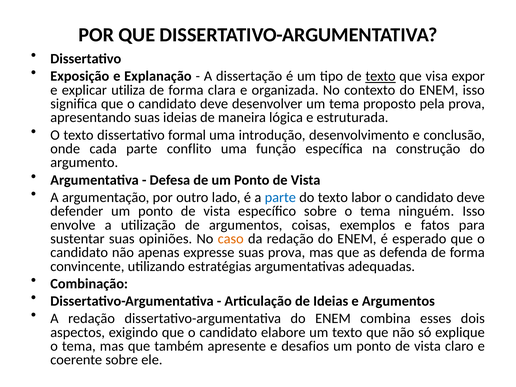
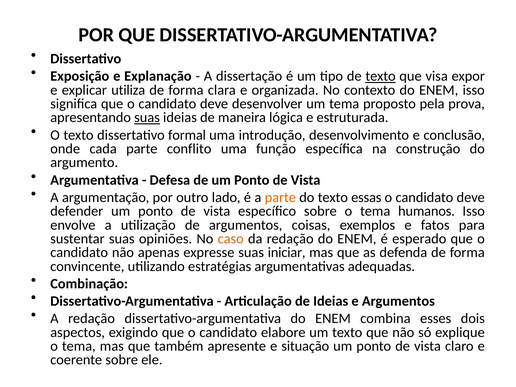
suas at (147, 118) underline: none -> present
parte at (280, 197) colour: blue -> orange
labor: labor -> essas
ninguém: ninguém -> humanos
suas prova: prova -> iniciar
desafios: desafios -> situação
